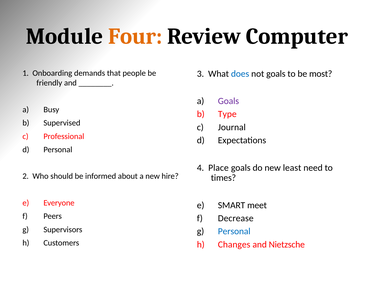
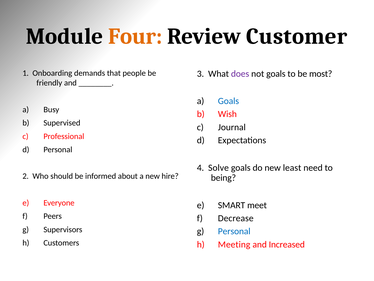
Computer: Computer -> Customer
does colour: blue -> purple
Goals at (228, 101) colour: purple -> blue
Type: Type -> Wish
Place: Place -> Solve
times: times -> being
Changes: Changes -> Meeting
Nietzsche: Nietzsche -> Increased
